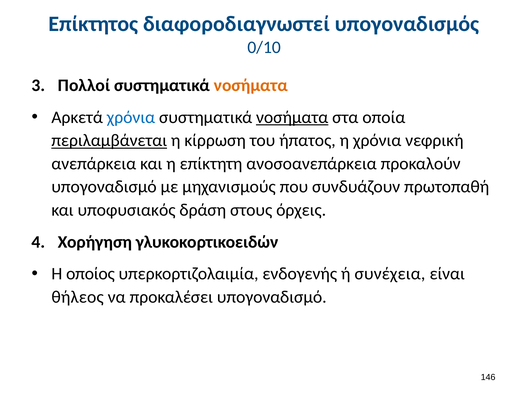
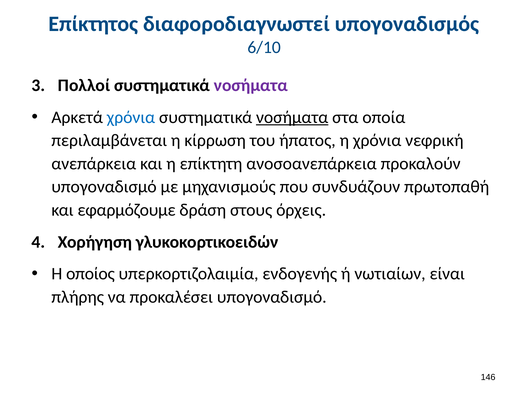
0/10: 0/10 -> 6/10
νοσήματα at (251, 85) colour: orange -> purple
περιλαμβάνεται underline: present -> none
υποφυσιακός: υποφυσιακός -> εφαρμόζουμε
συνέχεια: συνέχεια -> νωτιαίων
θήλεος: θήλεος -> πλήρης
